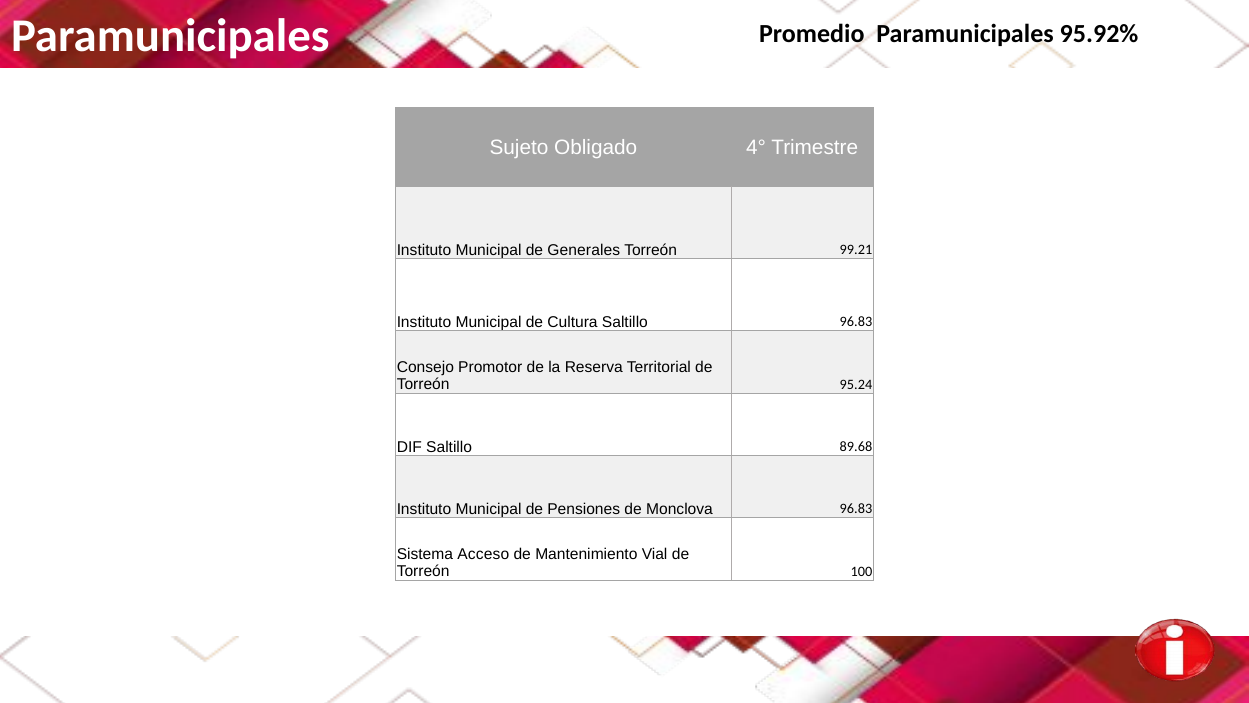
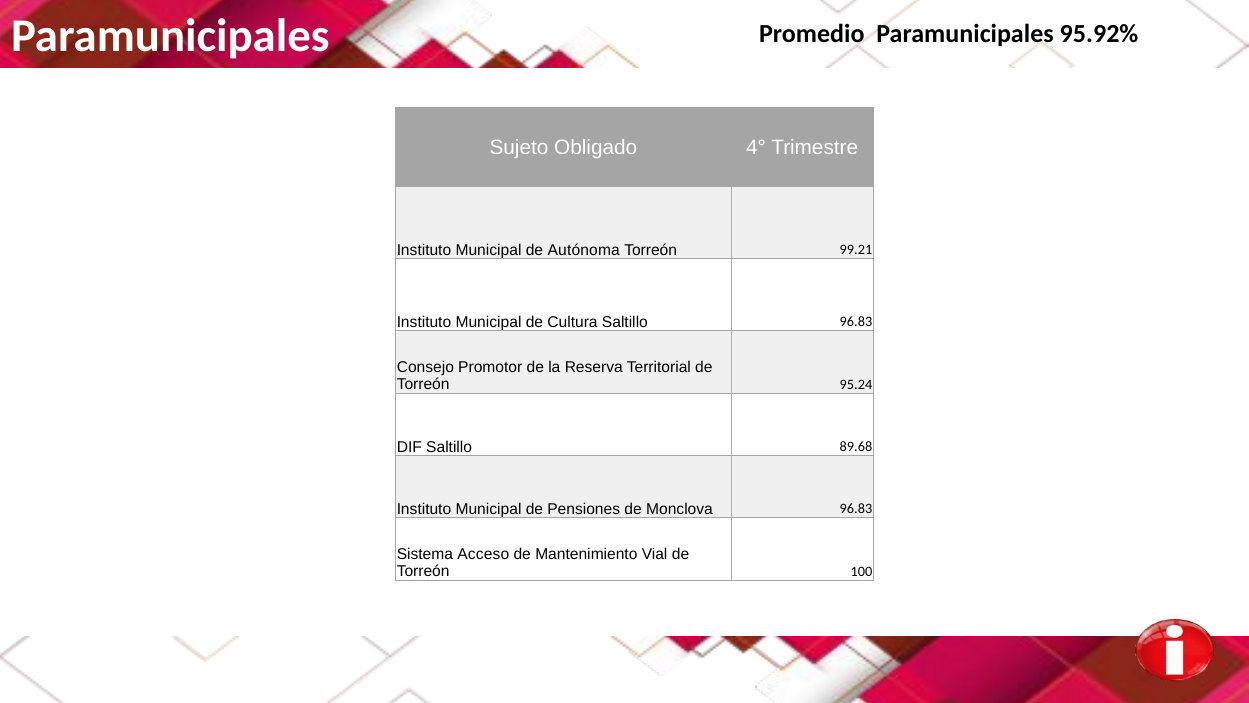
Generales: Generales -> Autónoma
